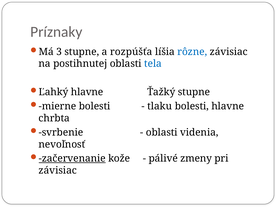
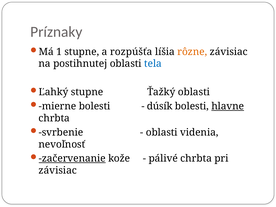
3: 3 -> 1
rôzne colour: blue -> orange
Ľahký hlavne: hlavne -> stupne
Ťažký stupne: stupne -> oblasti
tlaku: tlaku -> dúsík
hlavne at (228, 106) underline: none -> present
pálivé zmeny: zmeny -> chrbta
